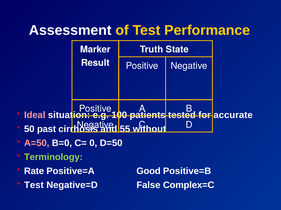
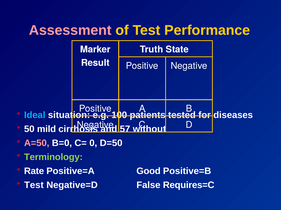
Assessment colour: white -> pink
Ideal colour: pink -> light blue
accurate: accurate -> diseases
past: past -> mild
55: 55 -> 57
Complex=C: Complex=C -> Requires=C
